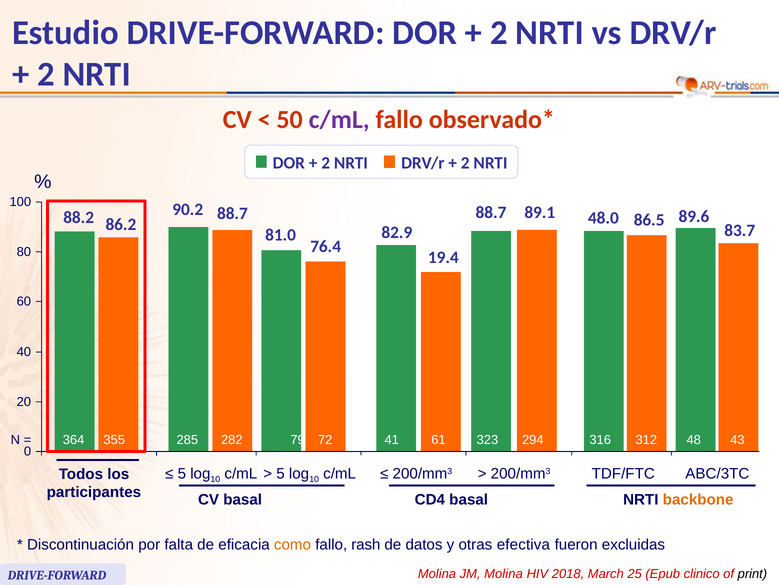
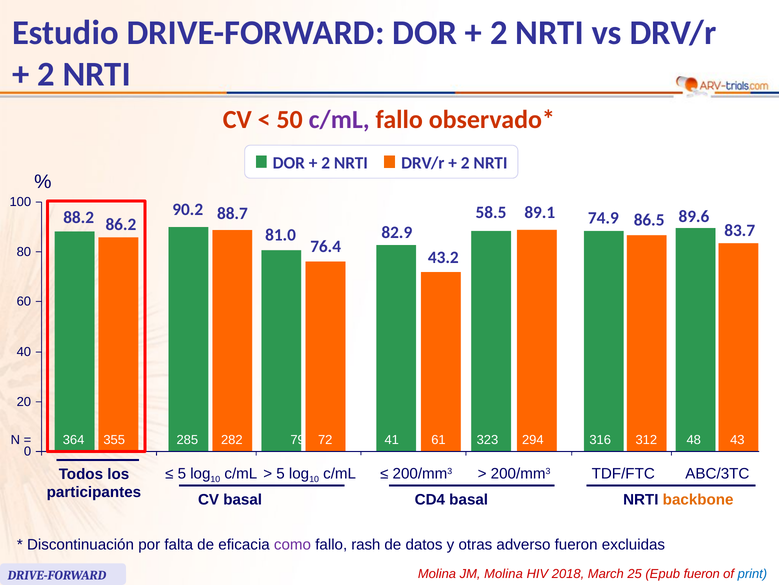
88.7 at (491, 212): 88.7 -> 58.5
48.0: 48.0 -> 74.9
19.4: 19.4 -> 43.2
como colour: orange -> purple
efectiva: efectiva -> adverso
Epub clinico: clinico -> fueron
print colour: black -> blue
